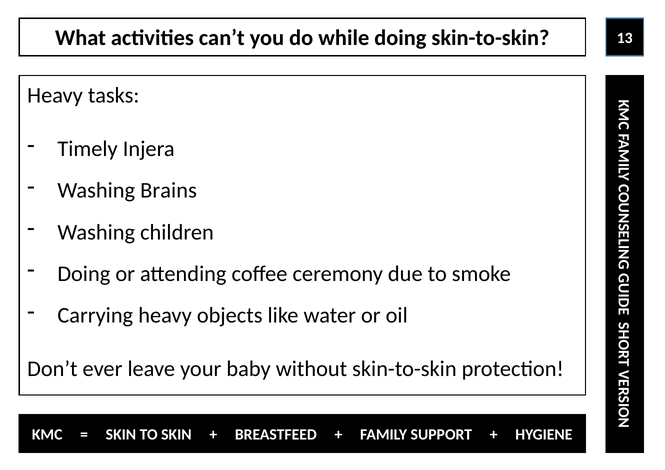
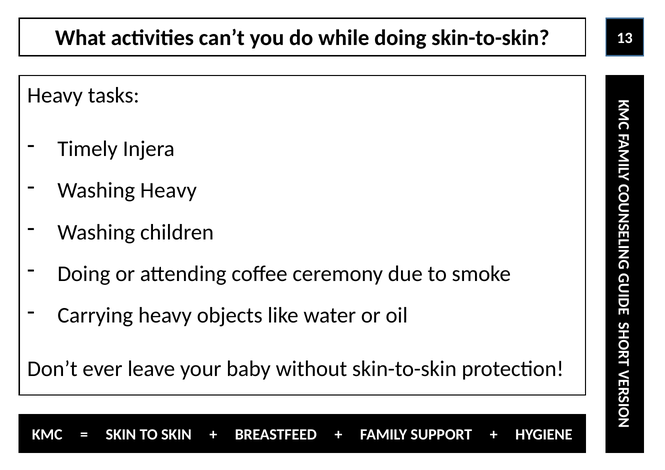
Washing Brains: Brains -> Heavy
